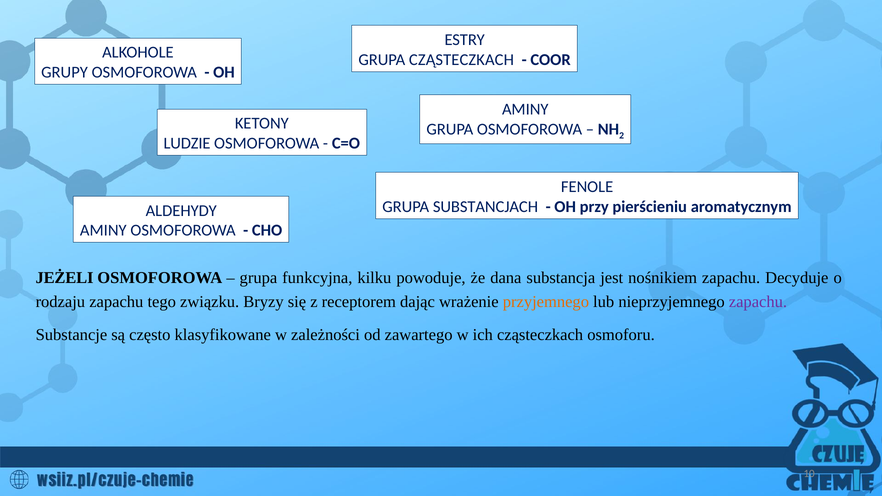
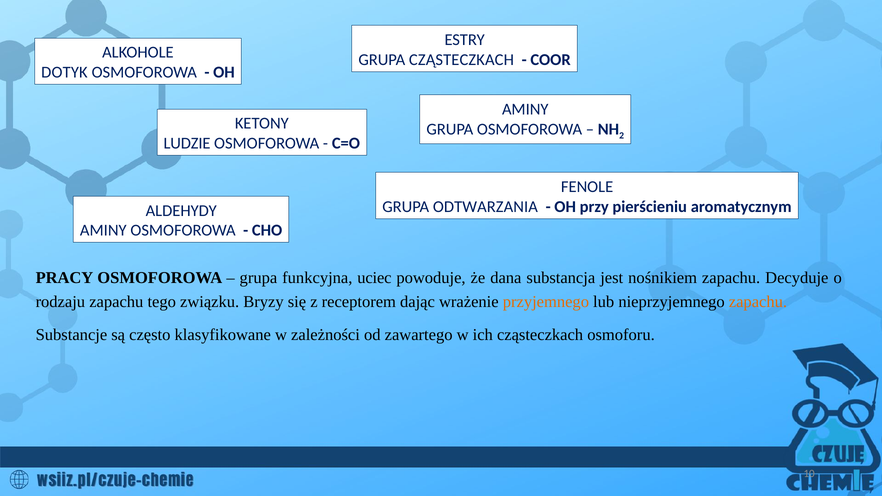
GRUPY: GRUPY -> DOTYK
SUBSTANCJACH: SUBSTANCJACH -> ODTWARZANIA
JEŻELI: JEŻELI -> PRACY
kilku: kilku -> uciec
zapachu at (758, 302) colour: purple -> orange
